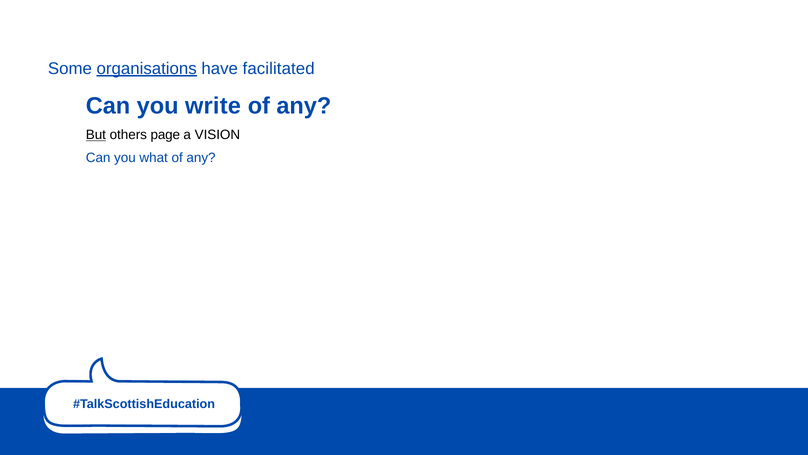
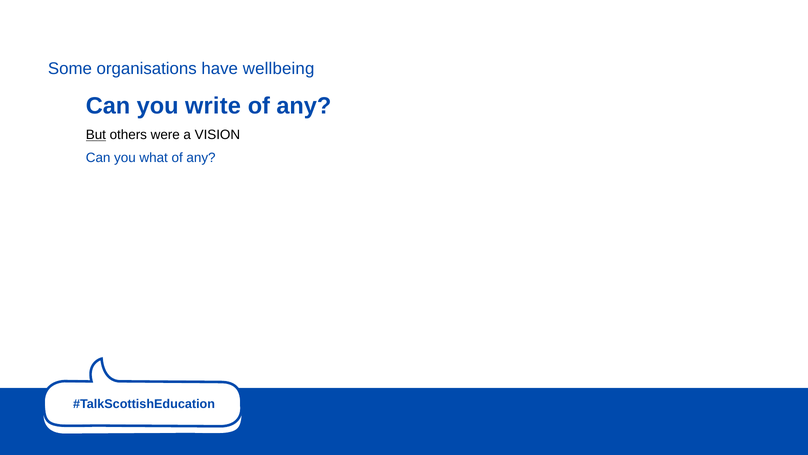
organisations underline: present -> none
facilitated: facilitated -> wellbeing
page: page -> were
